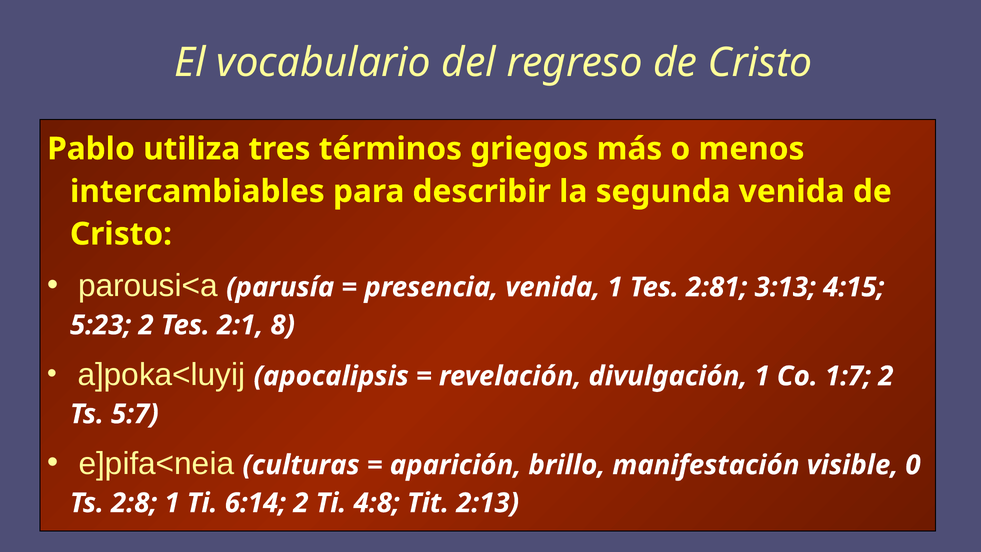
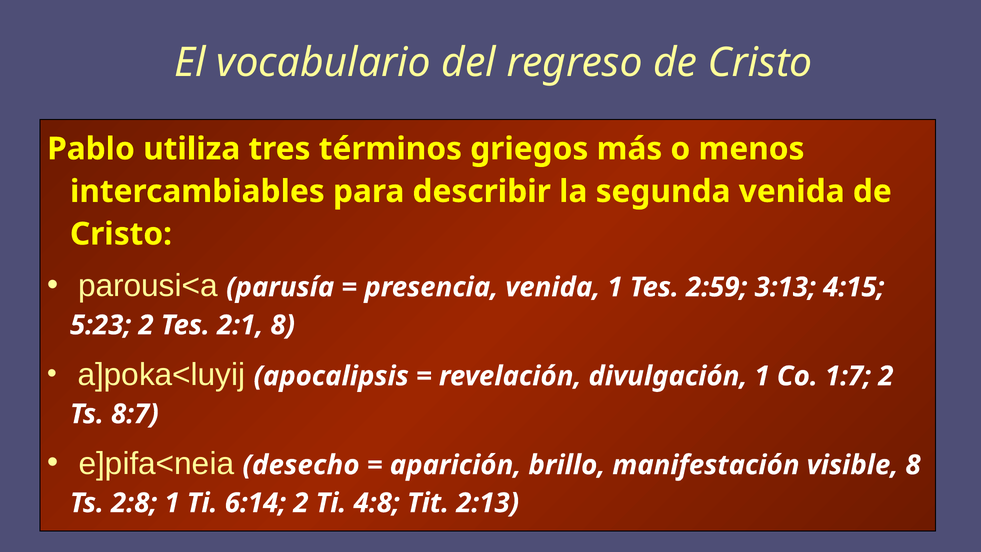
2:81: 2:81 -> 2:59
5:7: 5:7 -> 8:7
culturas: culturas -> desecho
visible 0: 0 -> 8
